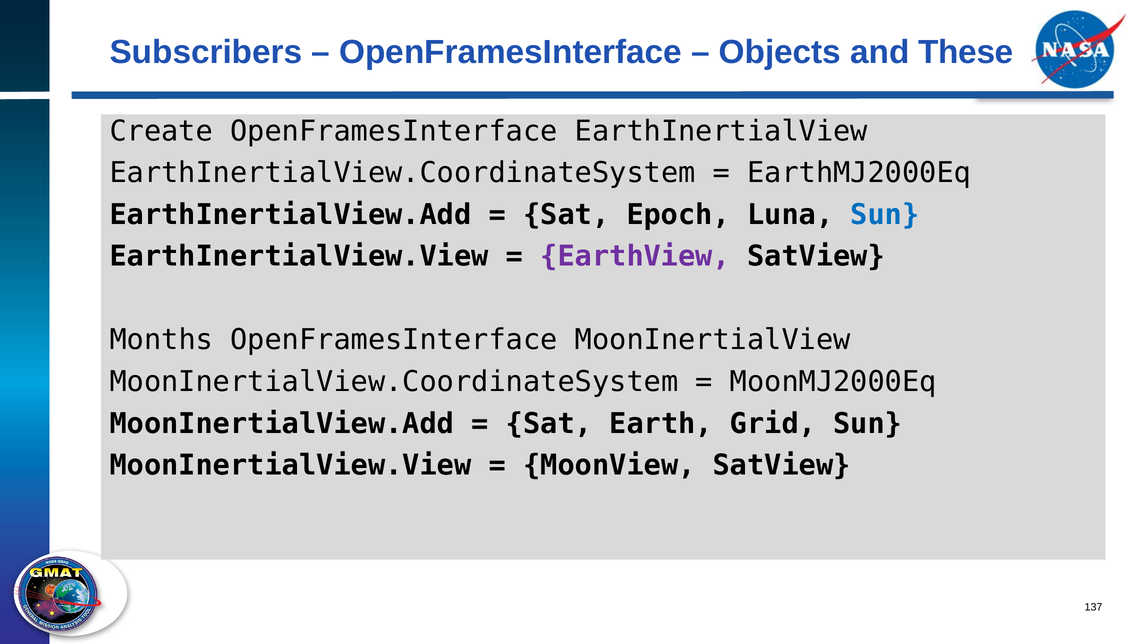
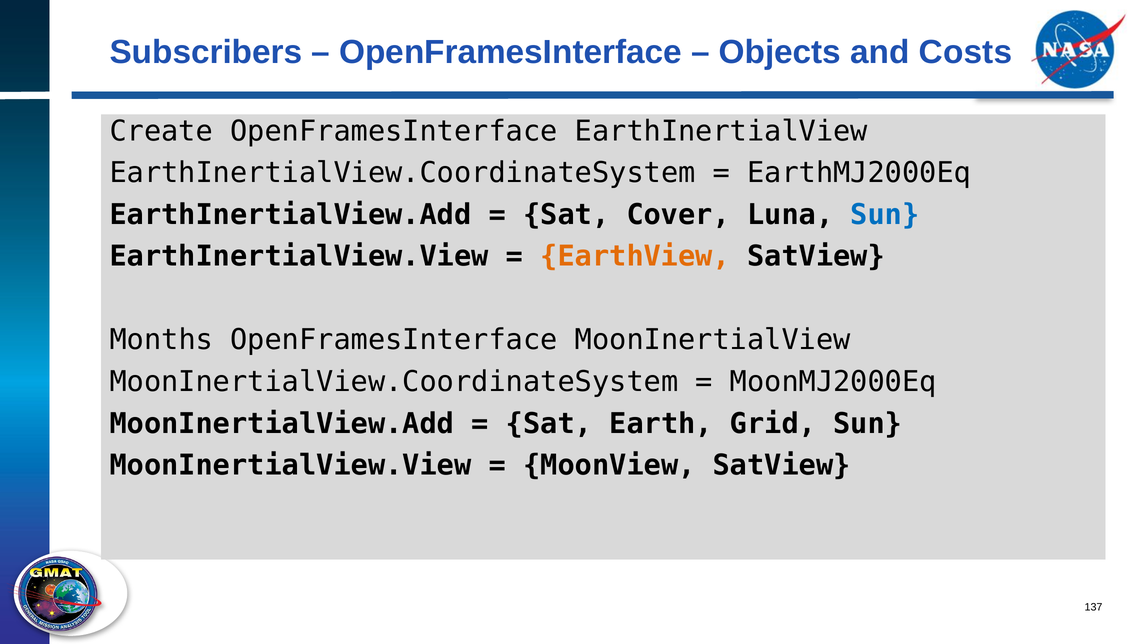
These: These -> Costs
Epoch: Epoch -> Cover
EarthView colour: purple -> orange
